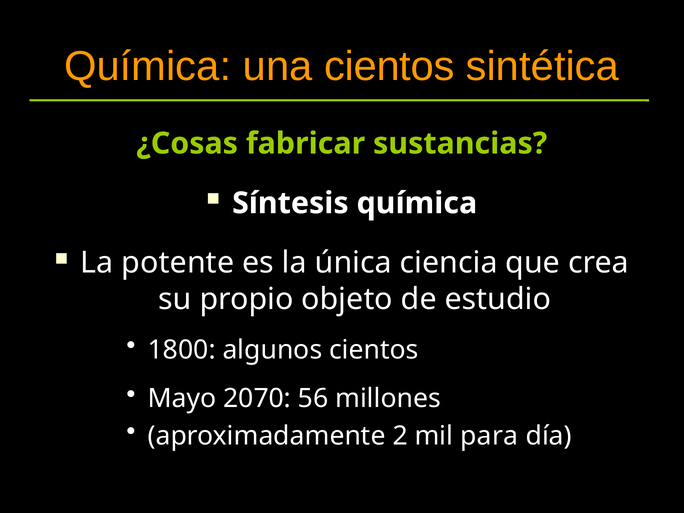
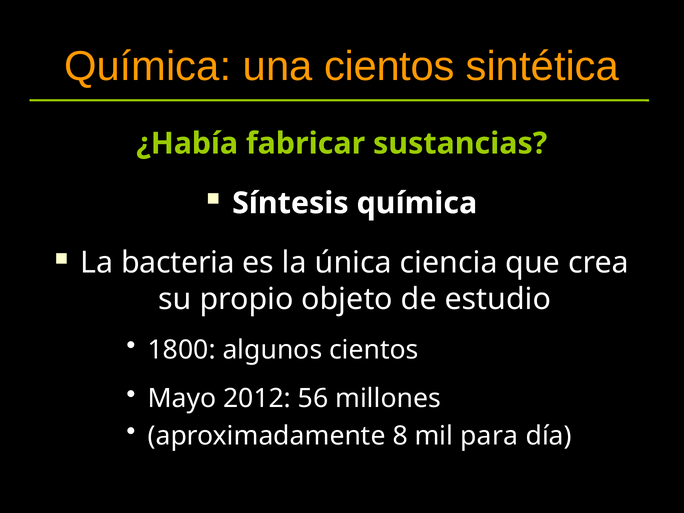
¿Cosas: ¿Cosas -> ¿Había
potente: potente -> bacteria
2070: 2070 -> 2012
2: 2 -> 8
